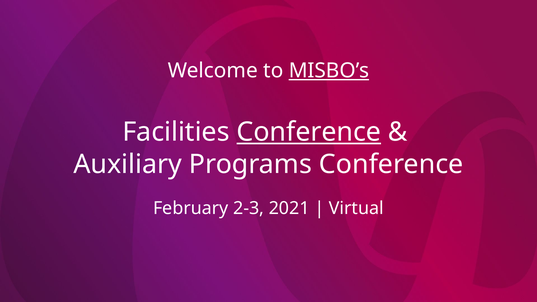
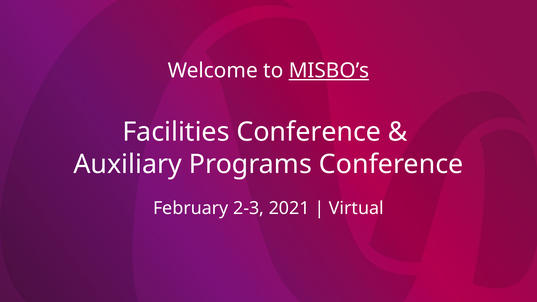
Conference at (309, 132) underline: present -> none
